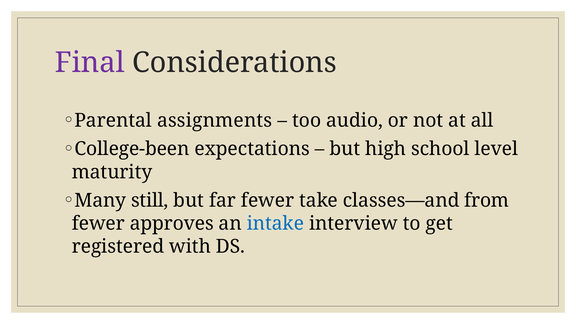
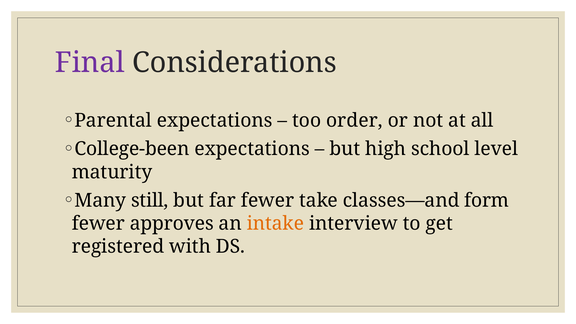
Parental assignments: assignments -> expectations
audio: audio -> order
from: from -> form
intake colour: blue -> orange
